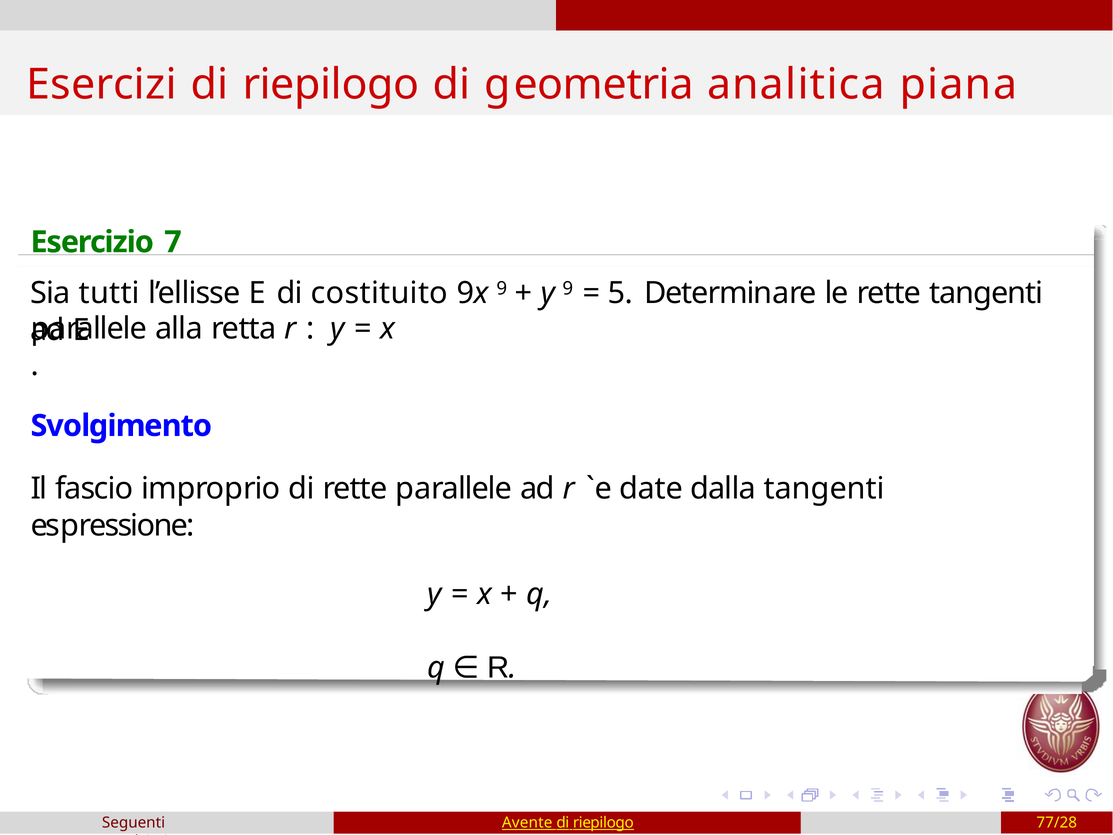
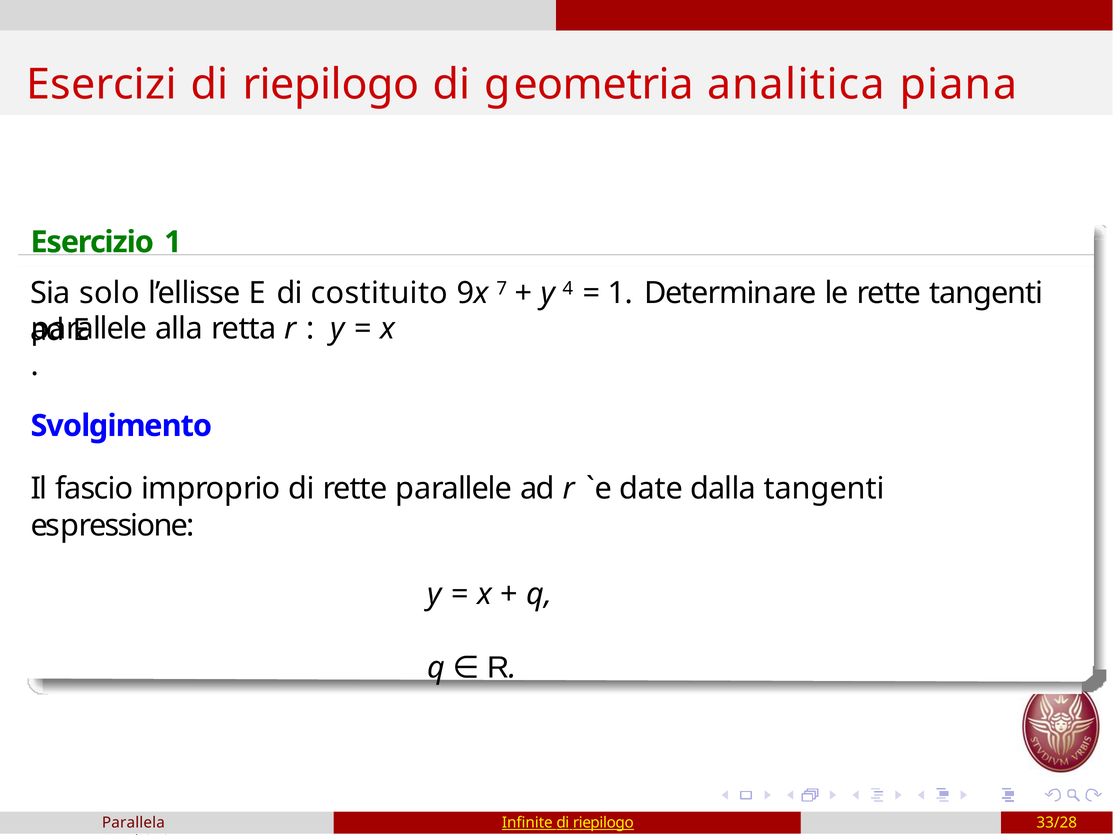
Esercizio 7: 7 -> 1
tutti: tutti -> solo
9x 9: 9 -> 7
y 9: 9 -> 4
5 at (620, 293): 5 -> 1
Seguenti: Seguenti -> Parallela
Avente: Avente -> Infinite
77/28: 77/28 -> 33/28
